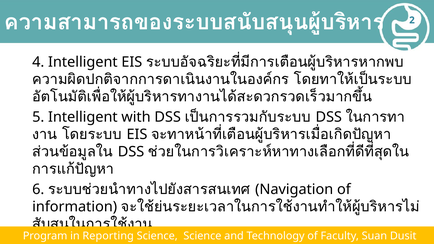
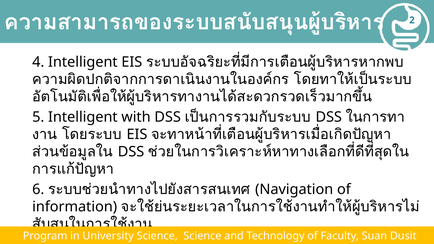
in Reporting: Reporting -> University
